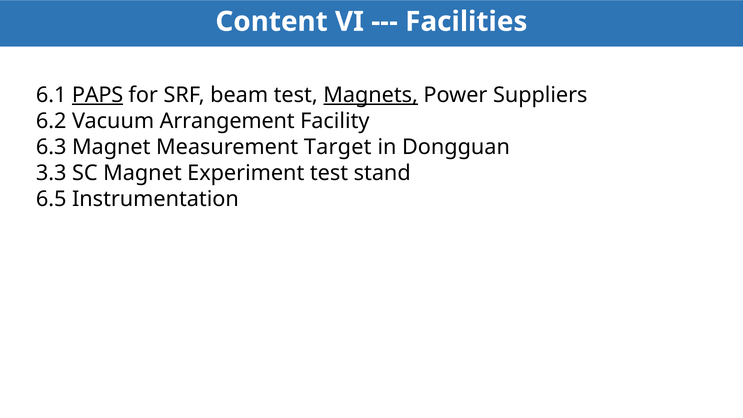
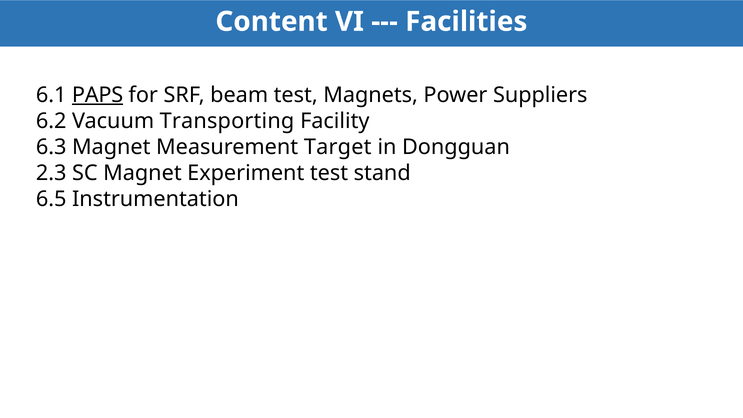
Magnets underline: present -> none
Arrangement: Arrangement -> Transporting
3.3: 3.3 -> 2.3
